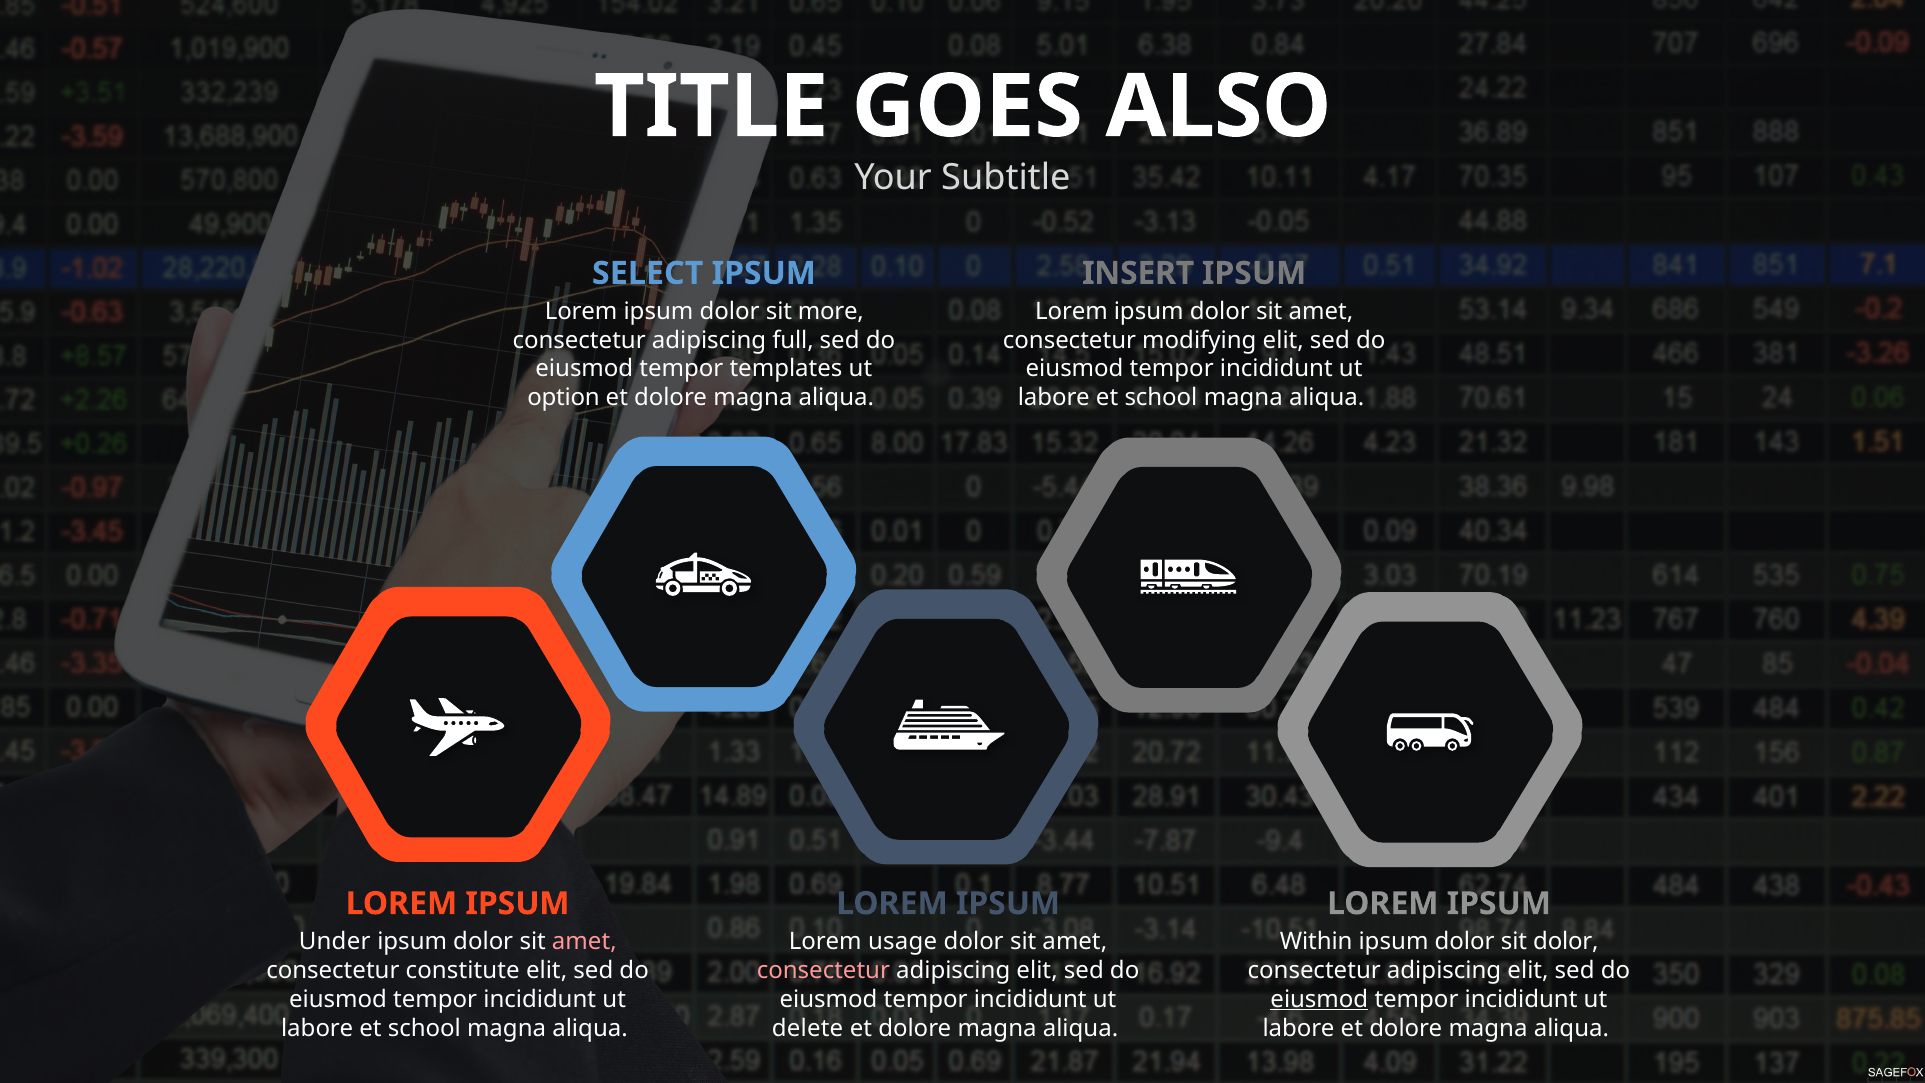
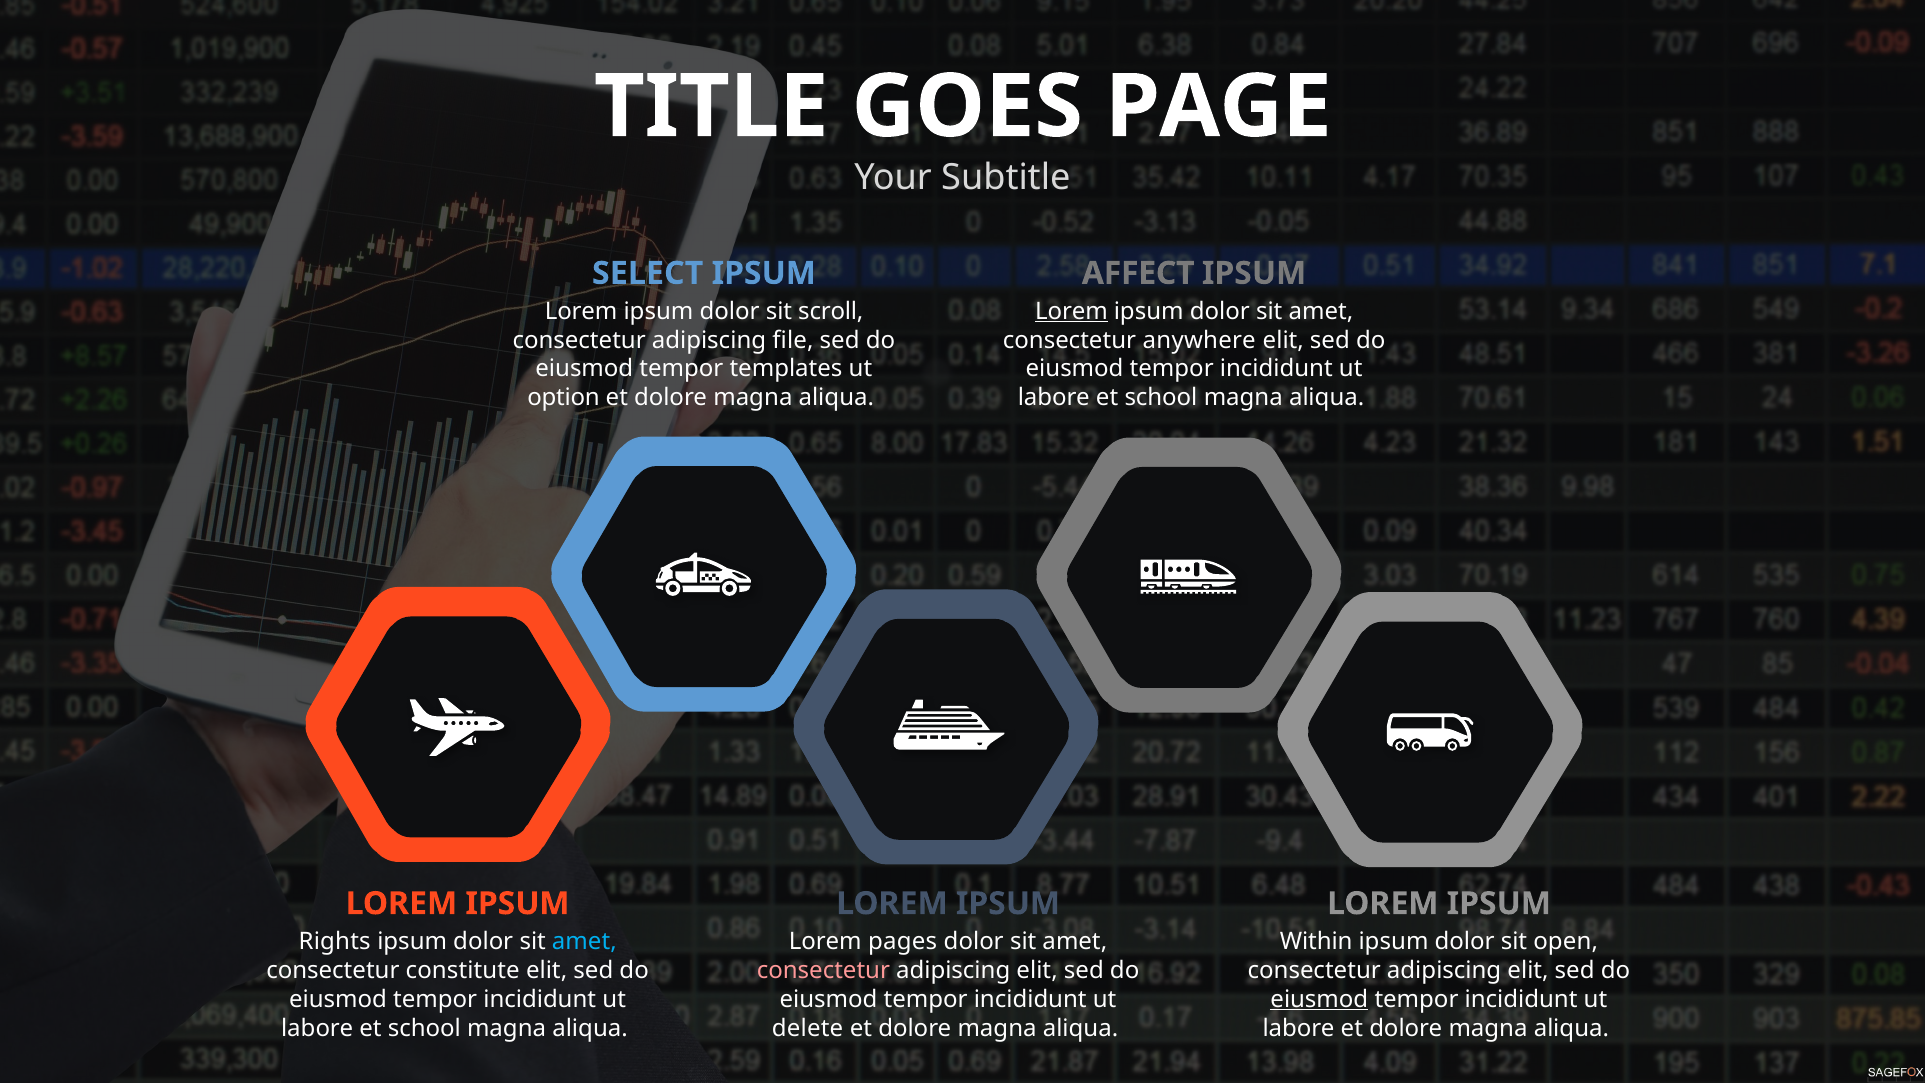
ALSO: ALSO -> PAGE
INSERT: INSERT -> AFFECT
more: more -> scroll
Lorem at (1071, 311) underline: none -> present
full: full -> file
modifying: modifying -> anywhere
Under: Under -> Rights
amet at (584, 941) colour: pink -> light blue
usage: usage -> pages
sit dolor: dolor -> open
